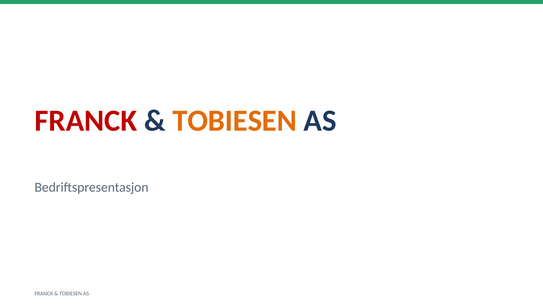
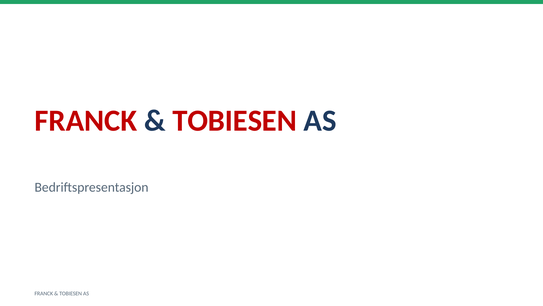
TOBIESEN at (235, 120) colour: orange -> red
